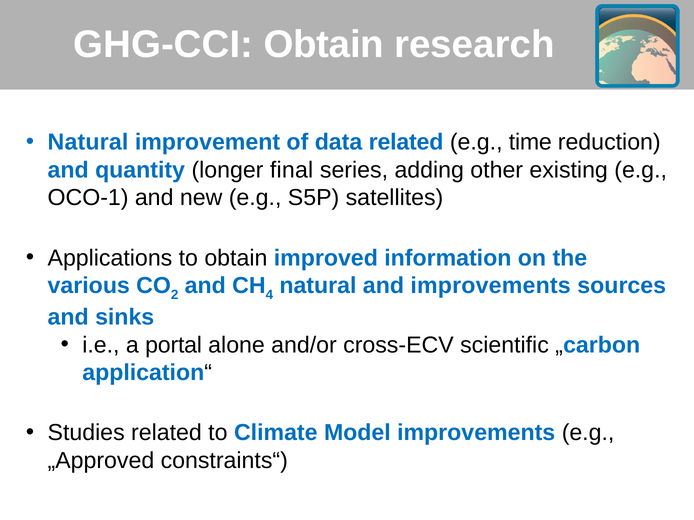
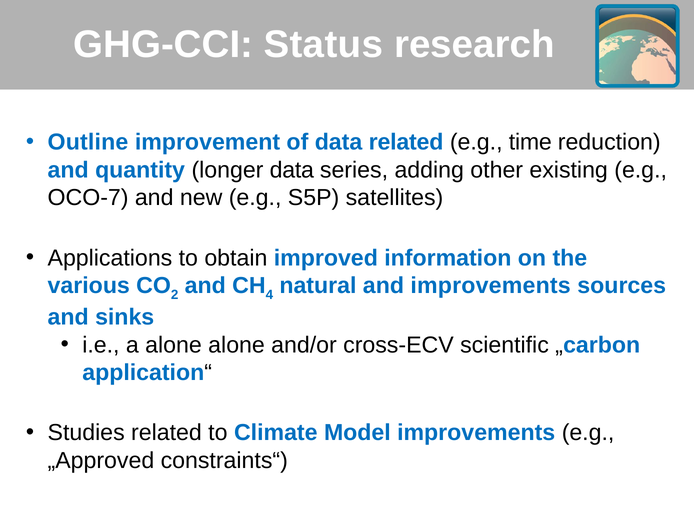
GHG-CCI Obtain: Obtain -> Status
Natural at (88, 143): Natural -> Outline
longer final: final -> data
OCO-1: OCO-1 -> OCO-7
a portal: portal -> alone
